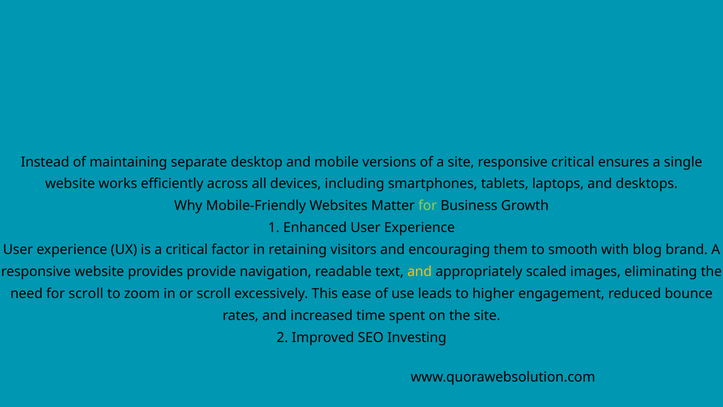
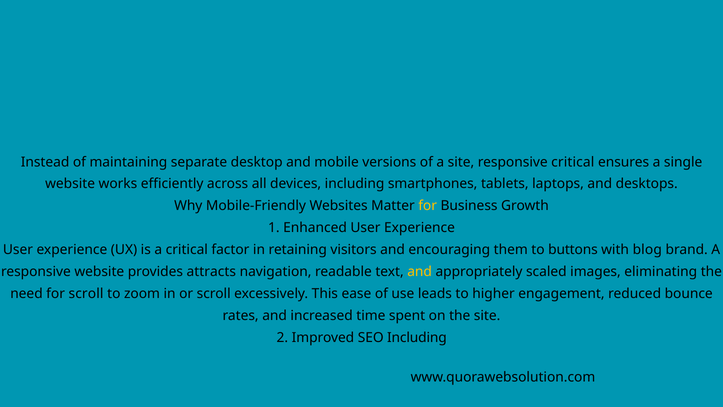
for at (428, 206) colour: light green -> yellow
smooth: smooth -> buttons
provide: provide -> attracts
SEO Investing: Investing -> Including
